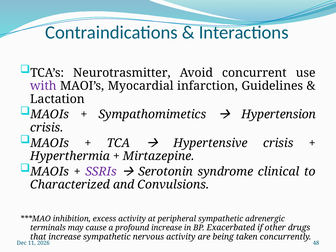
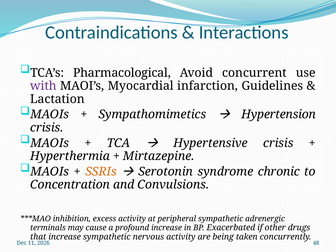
Neurotrasmitter: Neurotrasmitter -> Pharmacological
SSRIs colour: purple -> orange
clinical: clinical -> chronic
Characterized: Characterized -> Concentration
